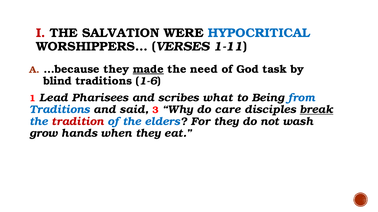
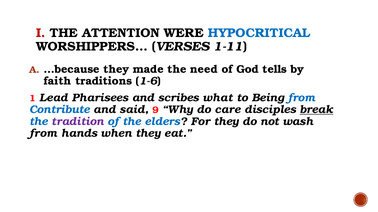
SALVATION: SALVATION -> ATTENTION
made underline: present -> none
task: task -> tells
blind: blind -> faith
Traditions at (60, 110): Traditions -> Contribute
3: 3 -> 9
tradition colour: red -> purple
grow at (43, 134): grow -> from
